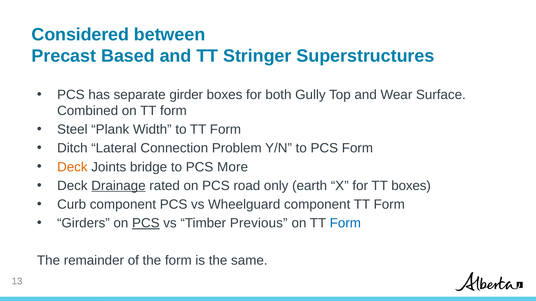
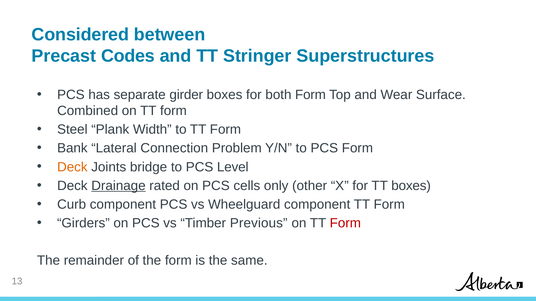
Based: Based -> Codes
both Gully: Gully -> Form
Ditch: Ditch -> Bank
More: More -> Level
road: road -> cells
earth: earth -> other
PCS at (146, 224) underline: present -> none
Form at (345, 224) colour: blue -> red
